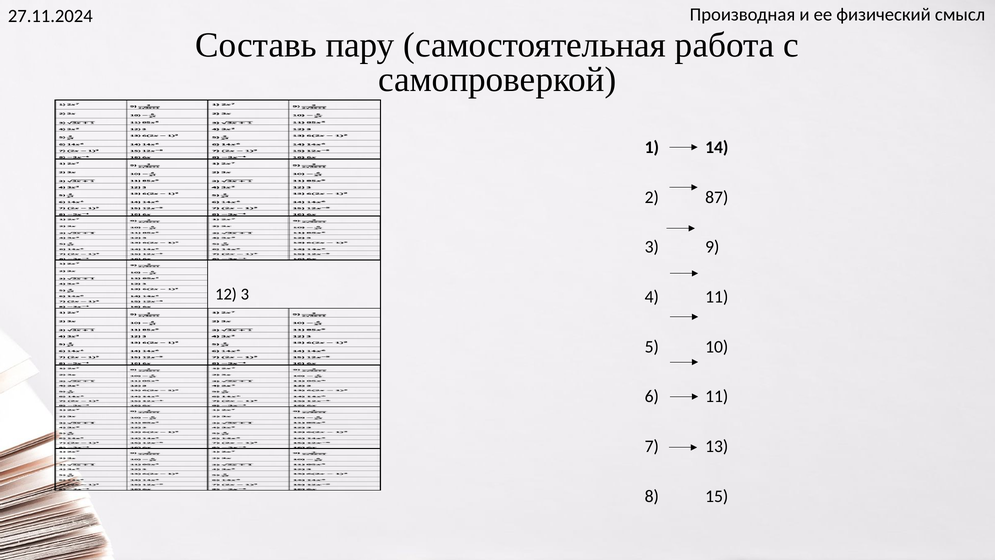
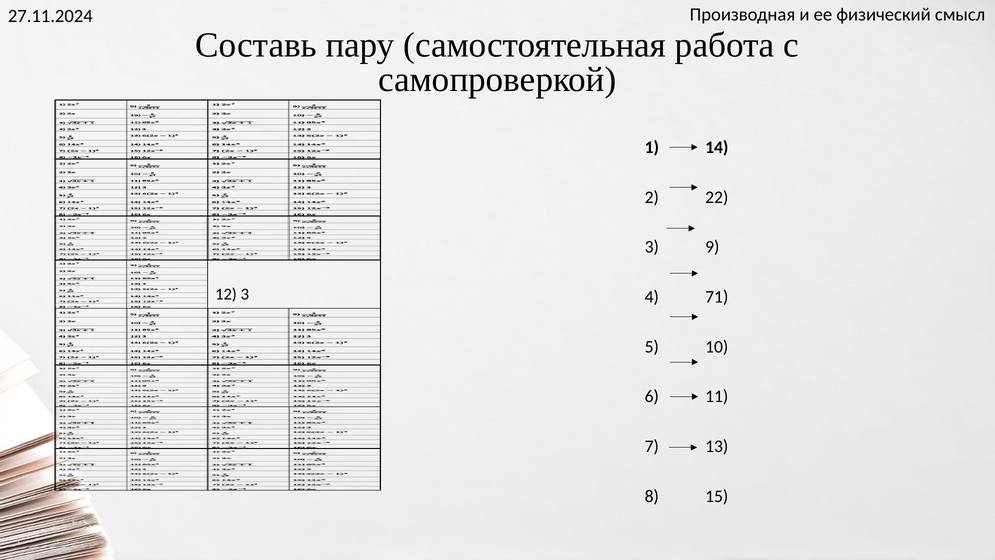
87: 87 -> 22
4 11: 11 -> 71
